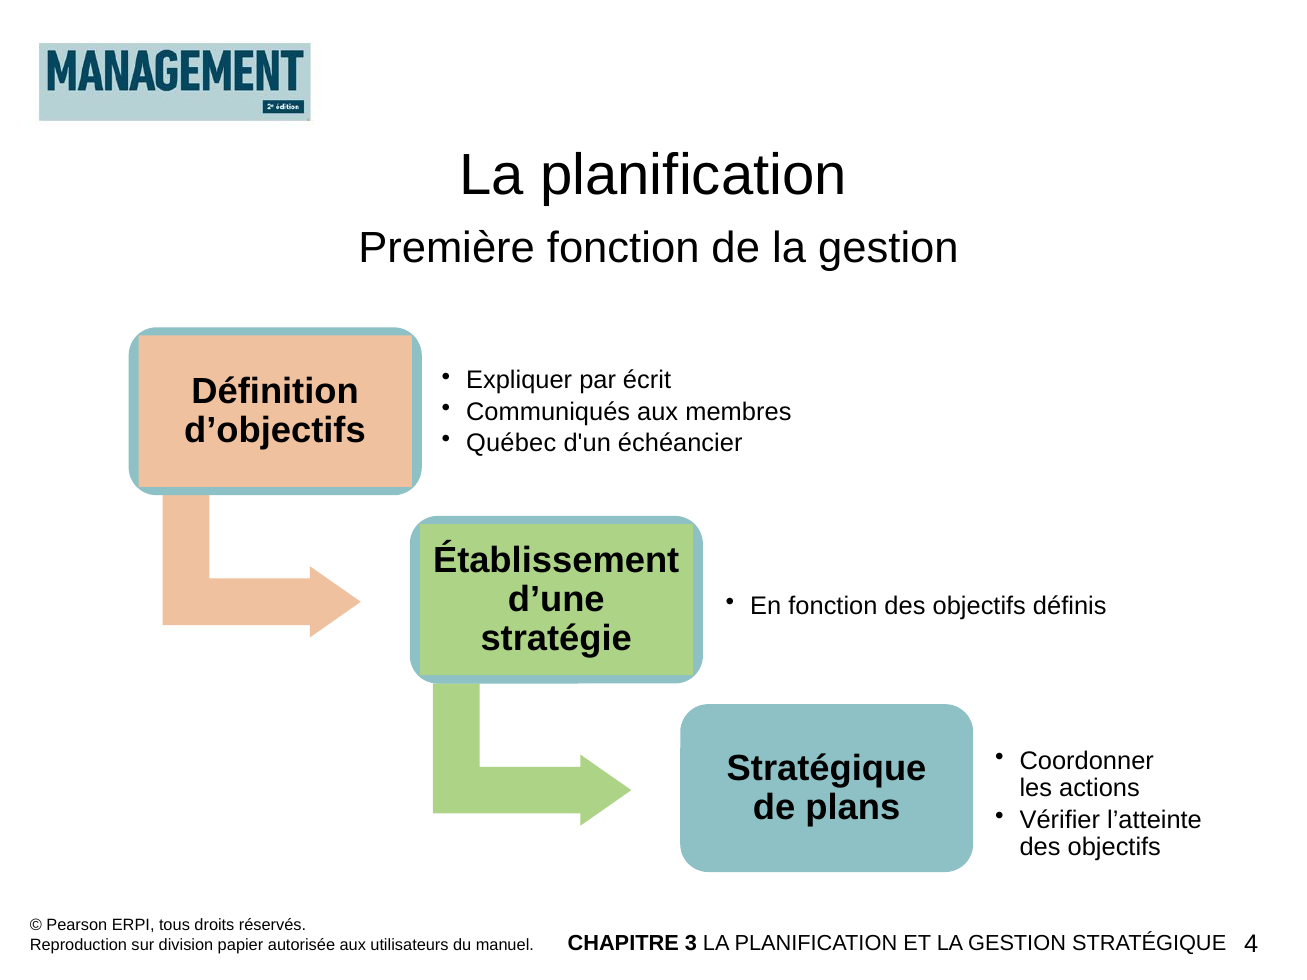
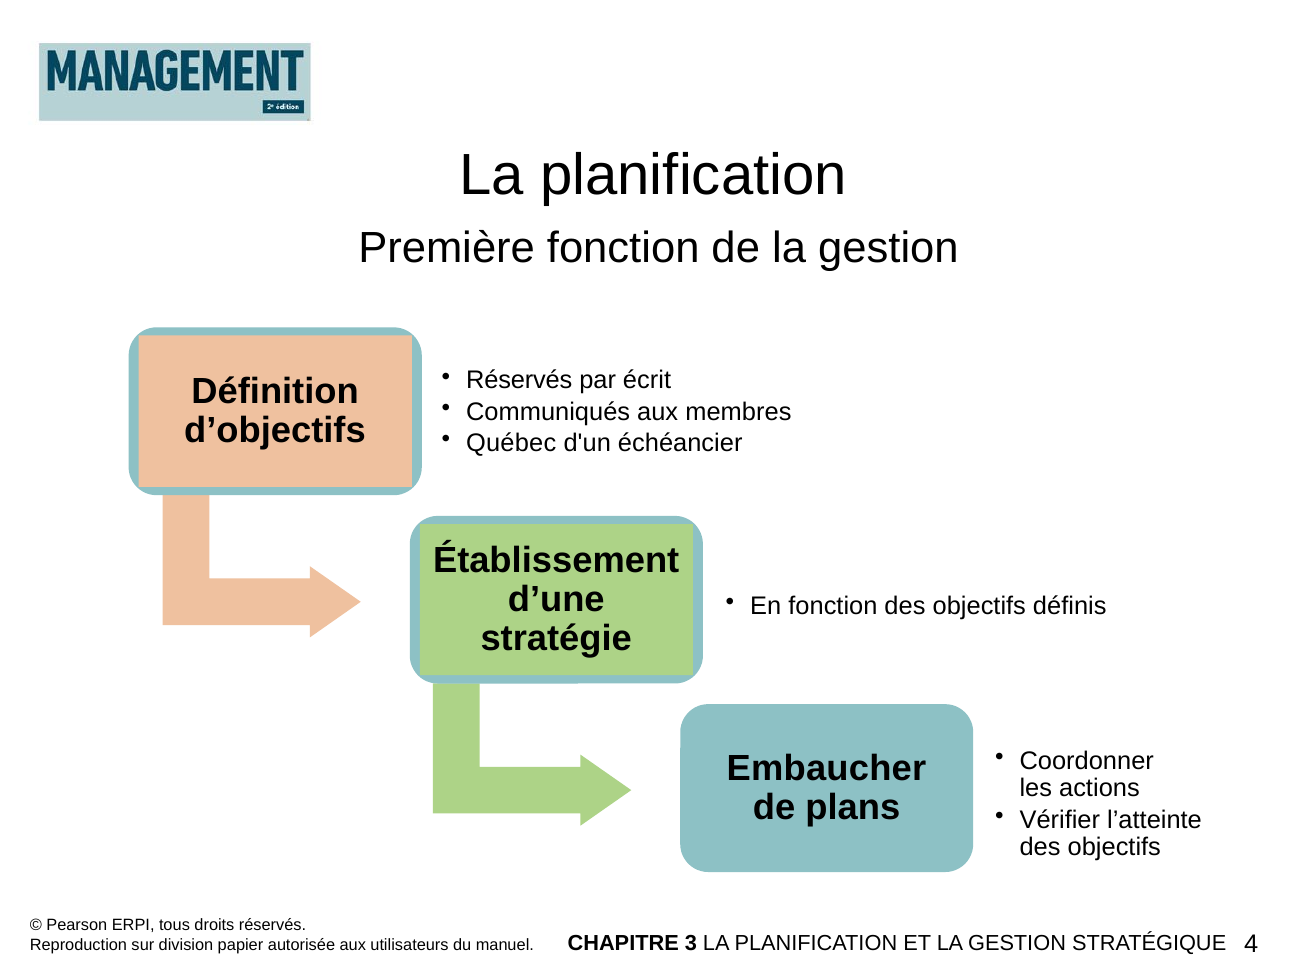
Expliquer at (519, 381): Expliquer -> Réservés
Stratégique at (827, 768): Stratégique -> Embaucher
